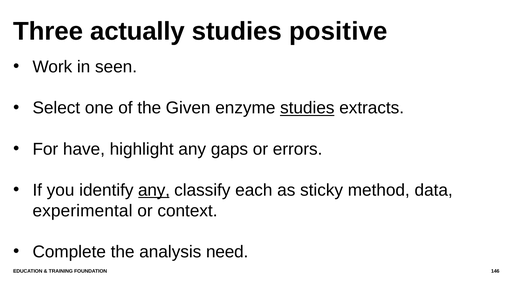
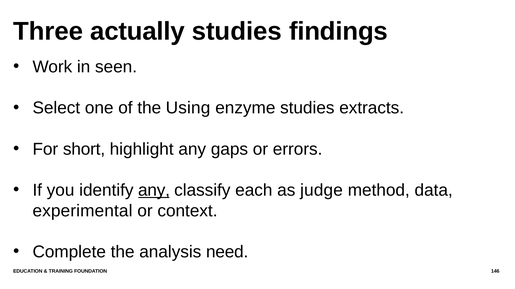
positive: positive -> findings
Given: Given -> Using
studies at (307, 108) underline: present -> none
have: have -> short
sticky: sticky -> judge
